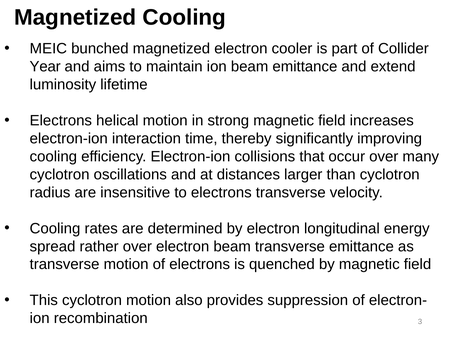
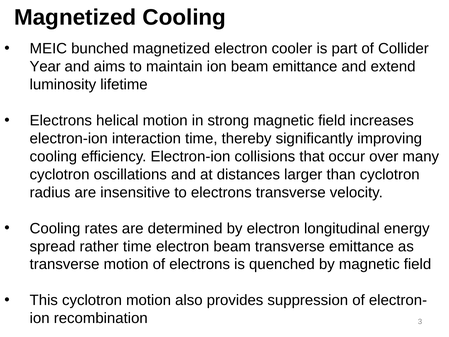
rather over: over -> time
